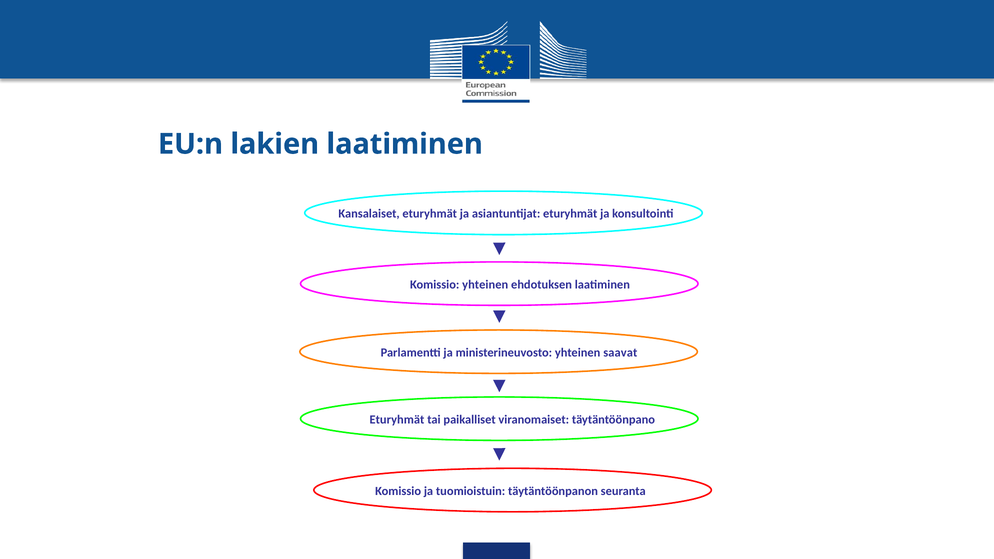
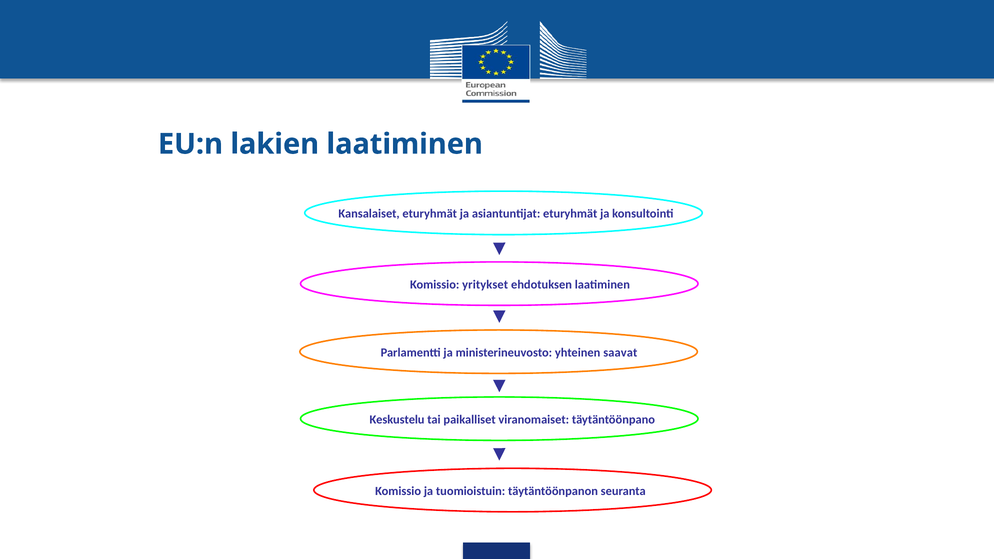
Komissio yhteinen: yhteinen -> yritykset
Eturyhmät at (397, 420): Eturyhmät -> Keskustelu
